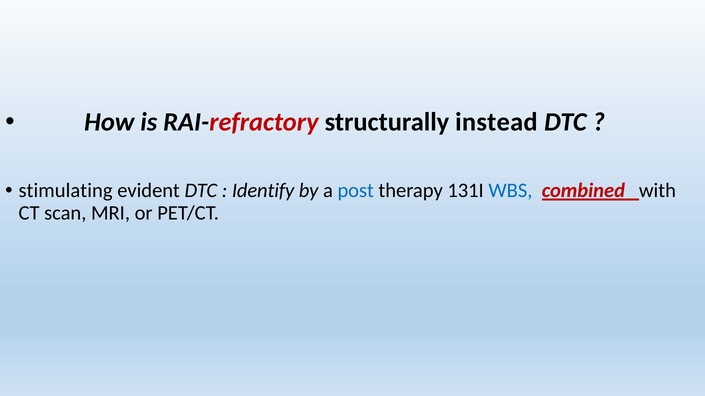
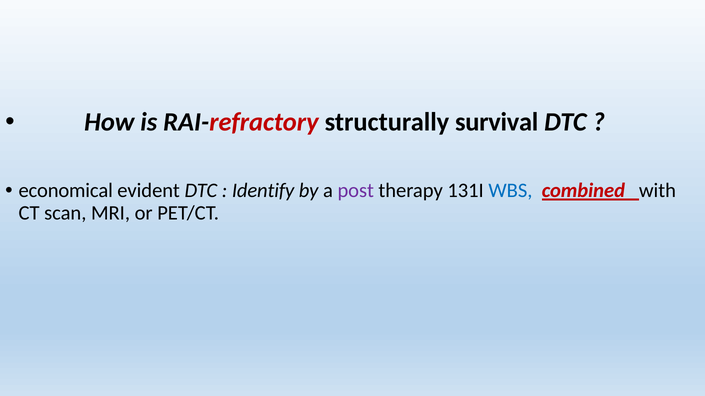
instead: instead -> survival
stimulating: stimulating -> economical
post colour: blue -> purple
